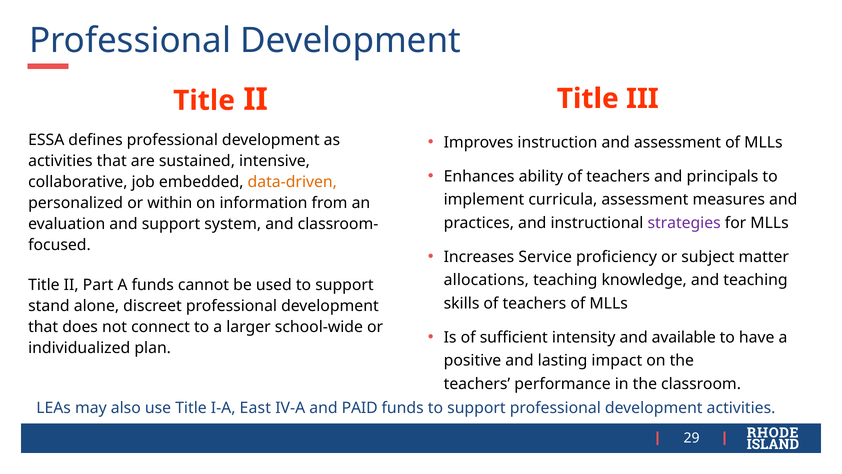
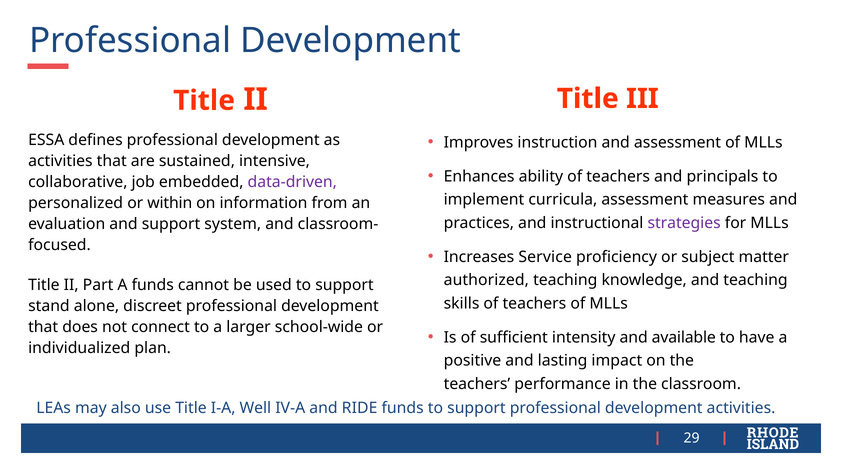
data-driven colour: orange -> purple
allocations: allocations -> authorized
East: East -> Well
PAID: PAID -> RIDE
